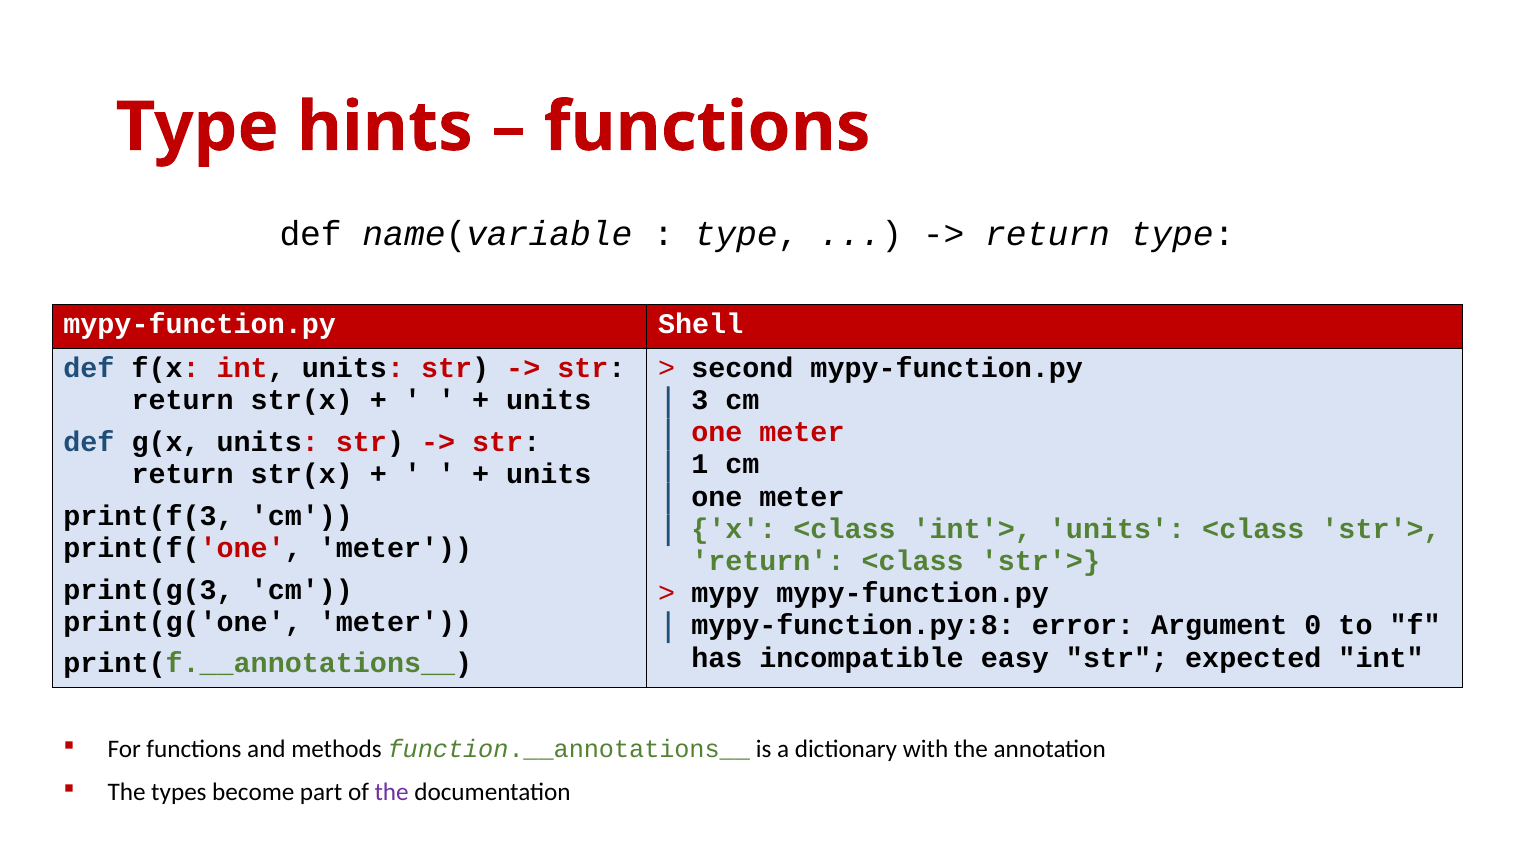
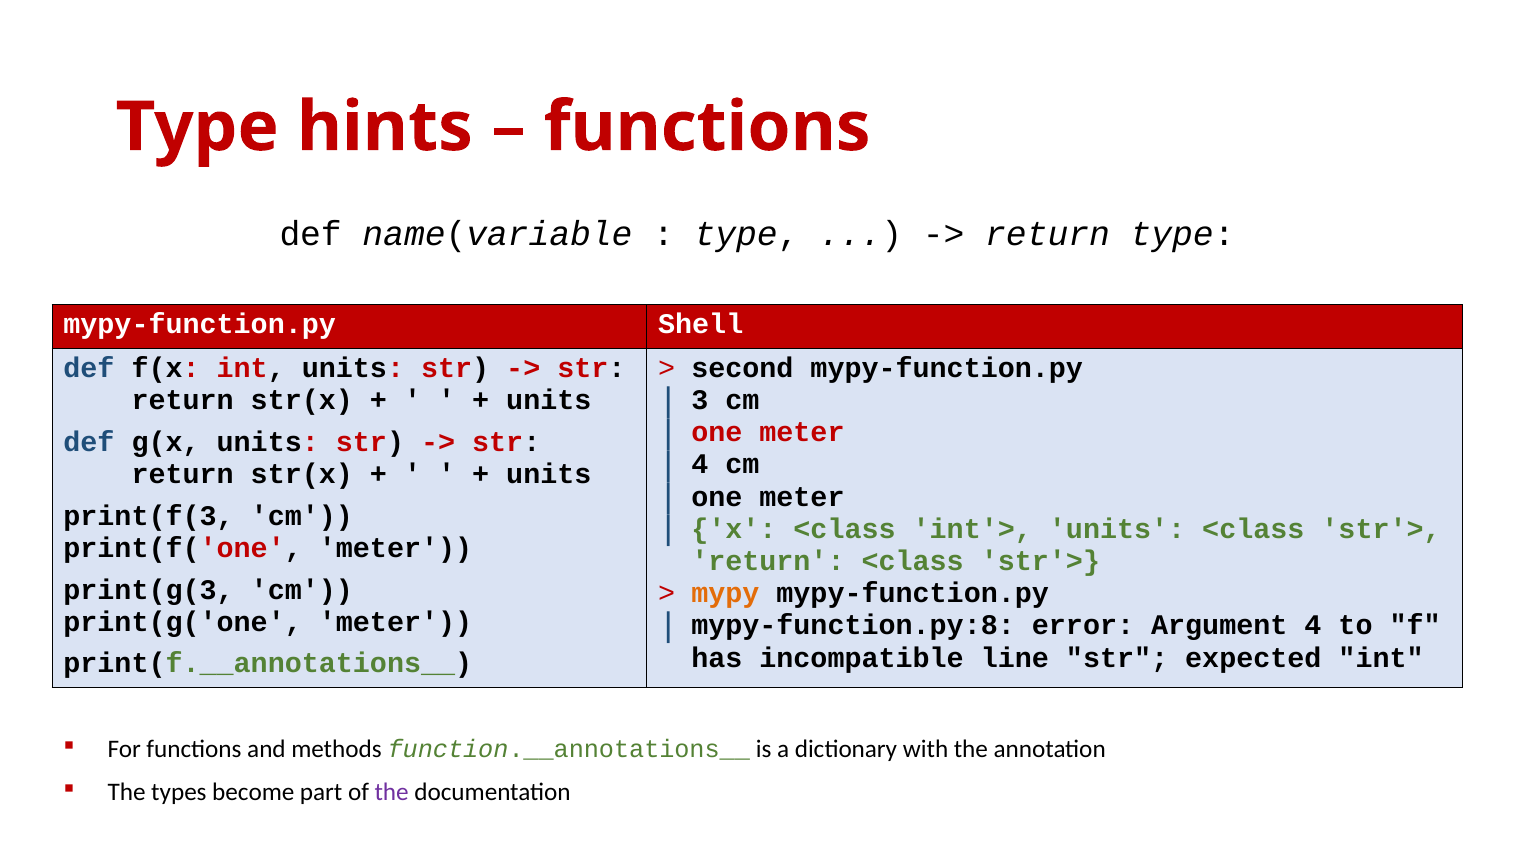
1 at (700, 464): 1 -> 4
mypy colour: black -> orange
Argument 0: 0 -> 4
easy: easy -> line
